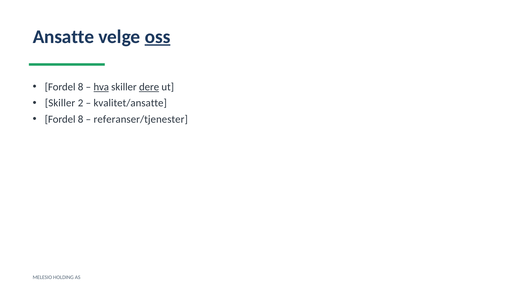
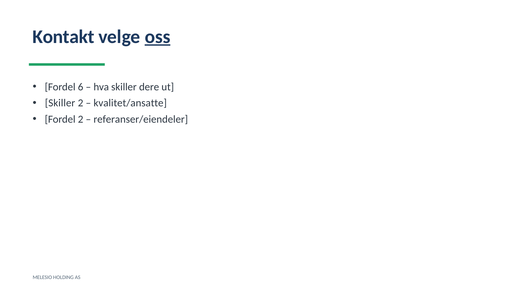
Ansatte: Ansatte -> Kontakt
8 at (81, 87): 8 -> 6
hva underline: present -> none
dere underline: present -> none
8 at (81, 119): 8 -> 2
referanser/tjenester: referanser/tjenester -> referanser/eiendeler
